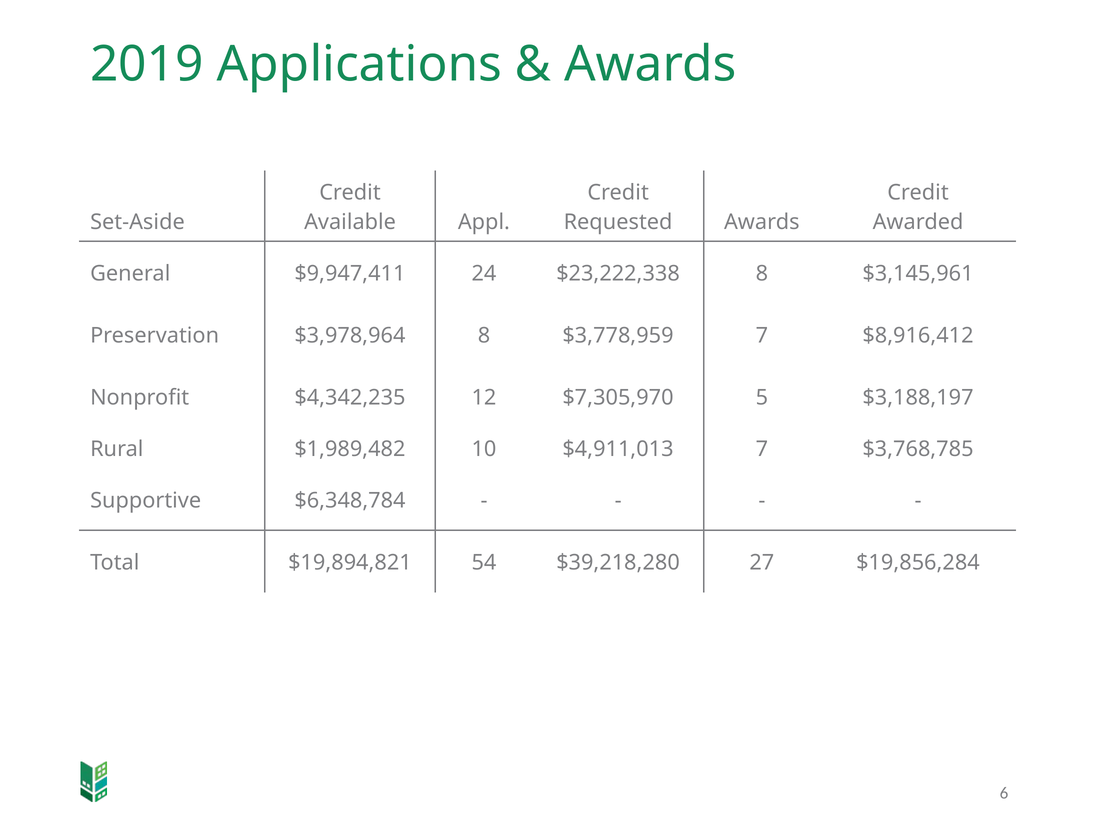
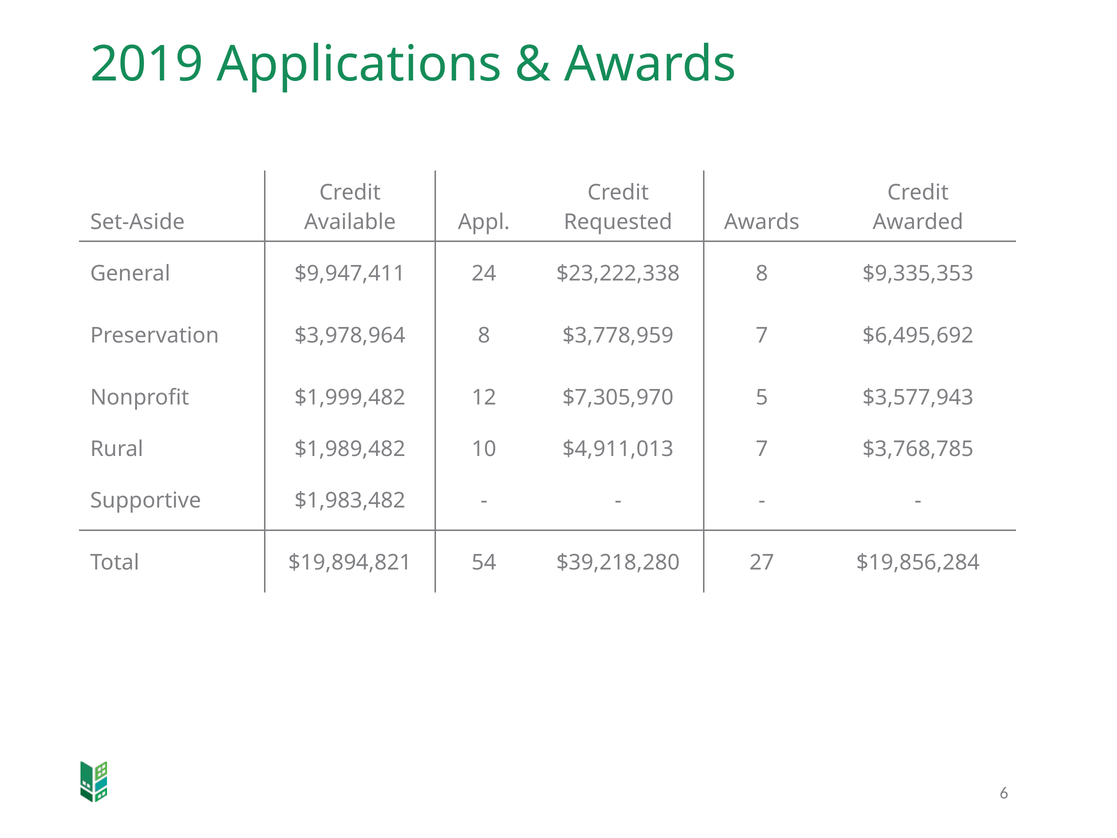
$3,145,961: $3,145,961 -> $9,335,353
$8,916,412: $8,916,412 -> $6,495,692
$4,342,235: $4,342,235 -> $1,999,482
$3,188,197: $3,188,197 -> $3,577,943
$6,348,784: $6,348,784 -> $1,983,482
